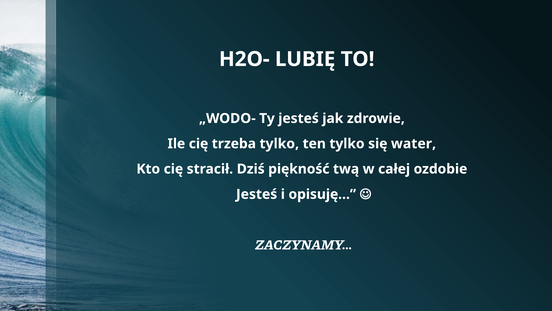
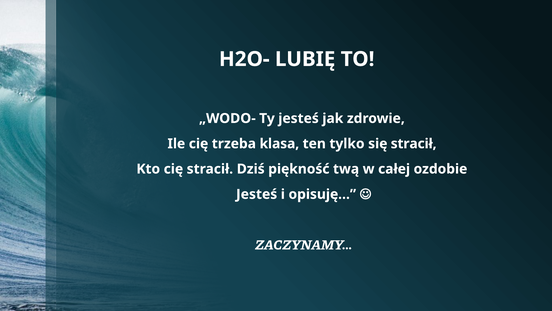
trzeba tylko: tylko -> klasa
się water: water -> stracił
